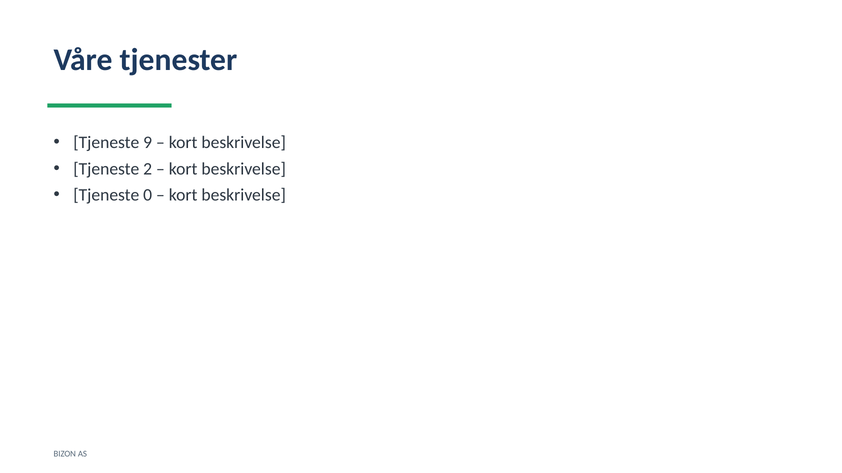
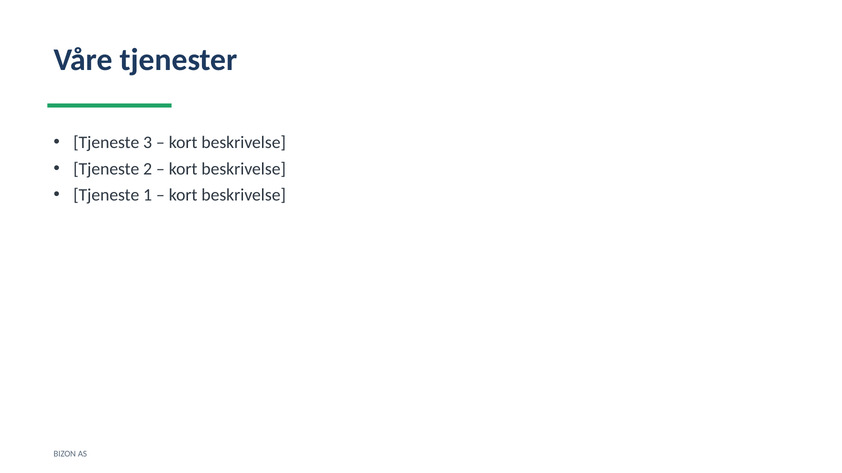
9: 9 -> 3
0: 0 -> 1
